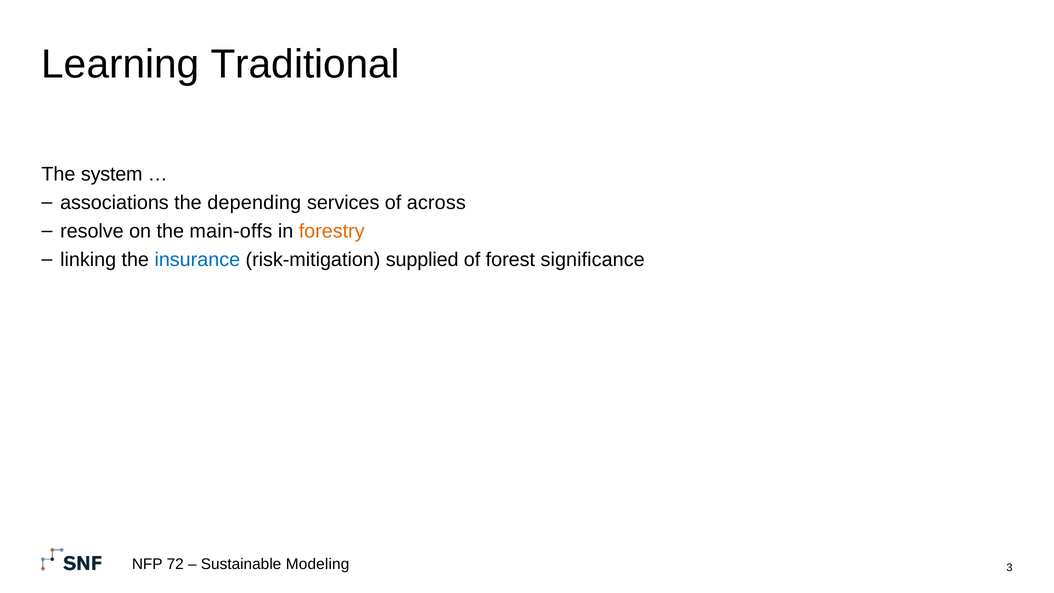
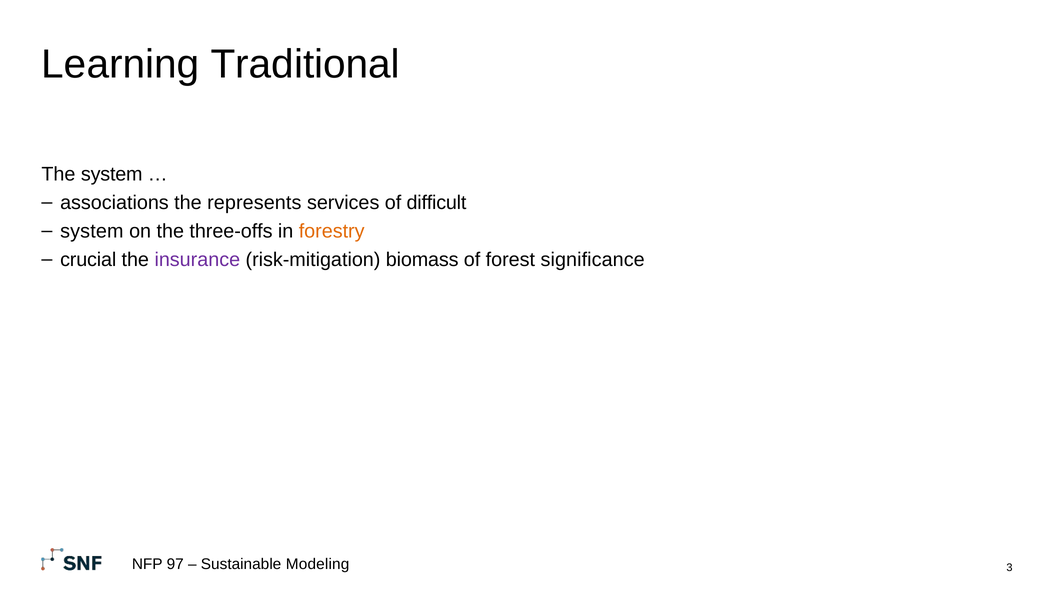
depending: depending -> represents
across: across -> difficult
resolve at (92, 231): resolve -> system
main-offs: main-offs -> three-offs
linking: linking -> crucial
insurance colour: blue -> purple
supplied: supplied -> biomass
72: 72 -> 97
